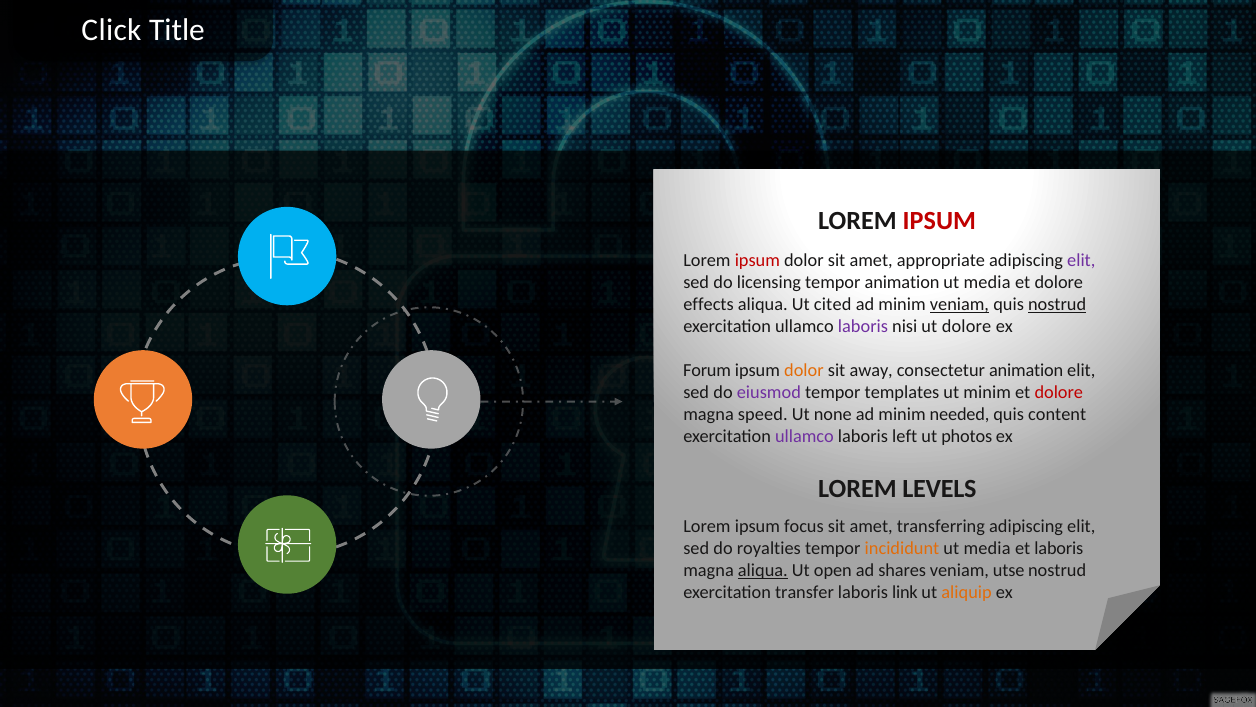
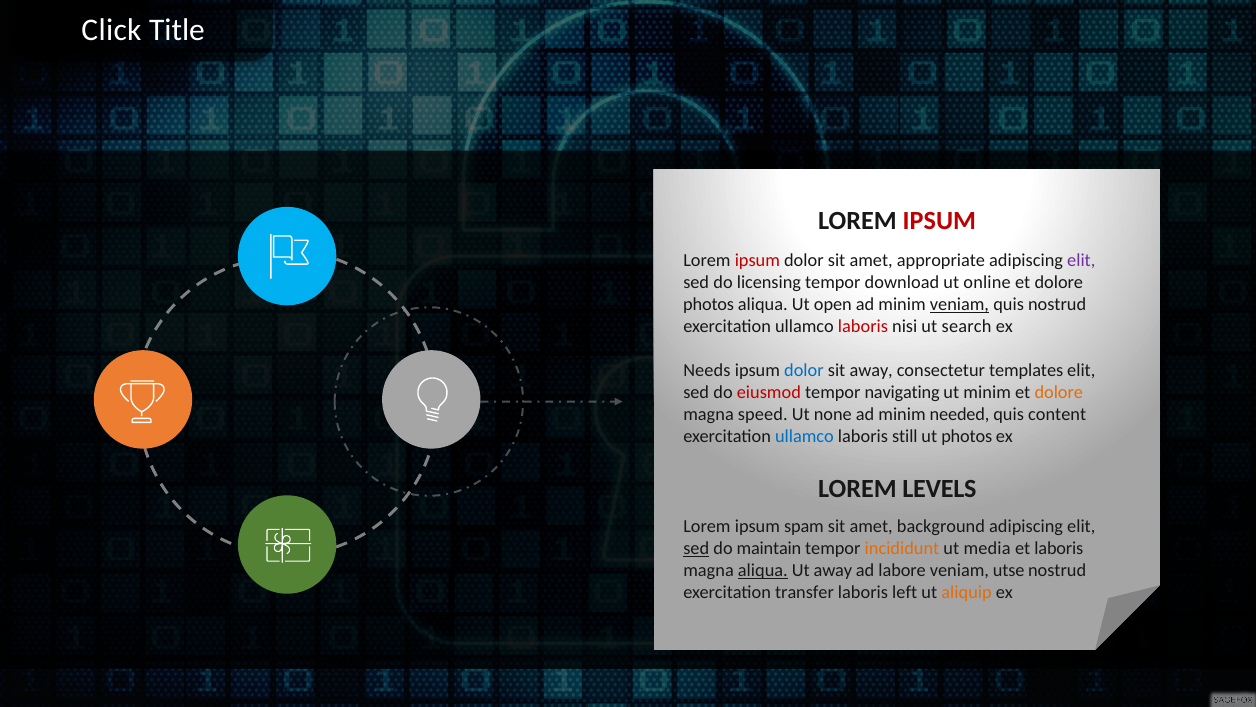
tempor animation: animation -> download
media at (987, 282): media -> online
effects at (709, 304): effects -> photos
cited: cited -> open
nostrud at (1057, 304) underline: present -> none
laboris at (863, 326) colour: purple -> red
ut dolore: dolore -> search
Forum: Forum -> Needs
dolor at (804, 370) colour: orange -> blue
consectetur animation: animation -> templates
eiusmod colour: purple -> red
templates: templates -> navigating
dolore at (1059, 392) colour: red -> orange
ullamco at (804, 436) colour: purple -> blue
left: left -> still
focus: focus -> spam
transferring: transferring -> background
sed at (696, 548) underline: none -> present
royalties: royalties -> maintain
Ut open: open -> away
shares: shares -> labore
link: link -> left
